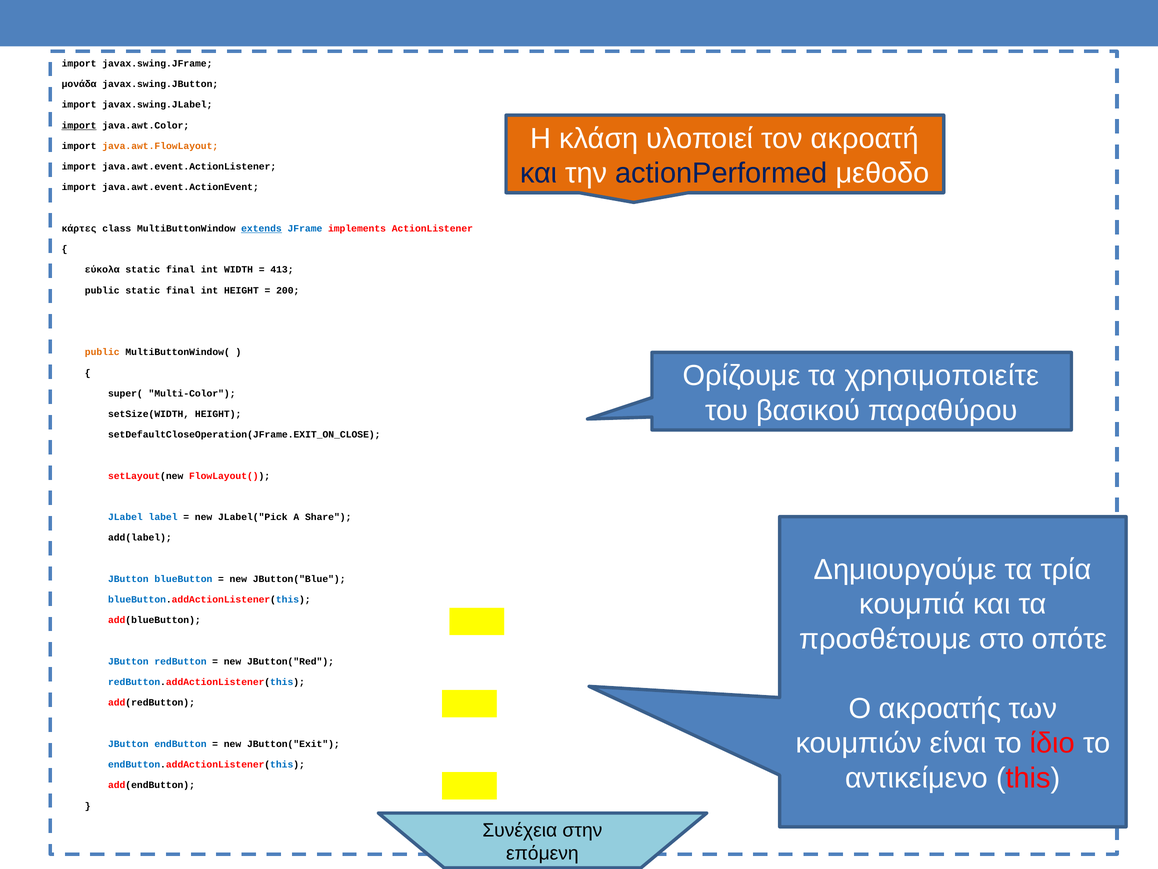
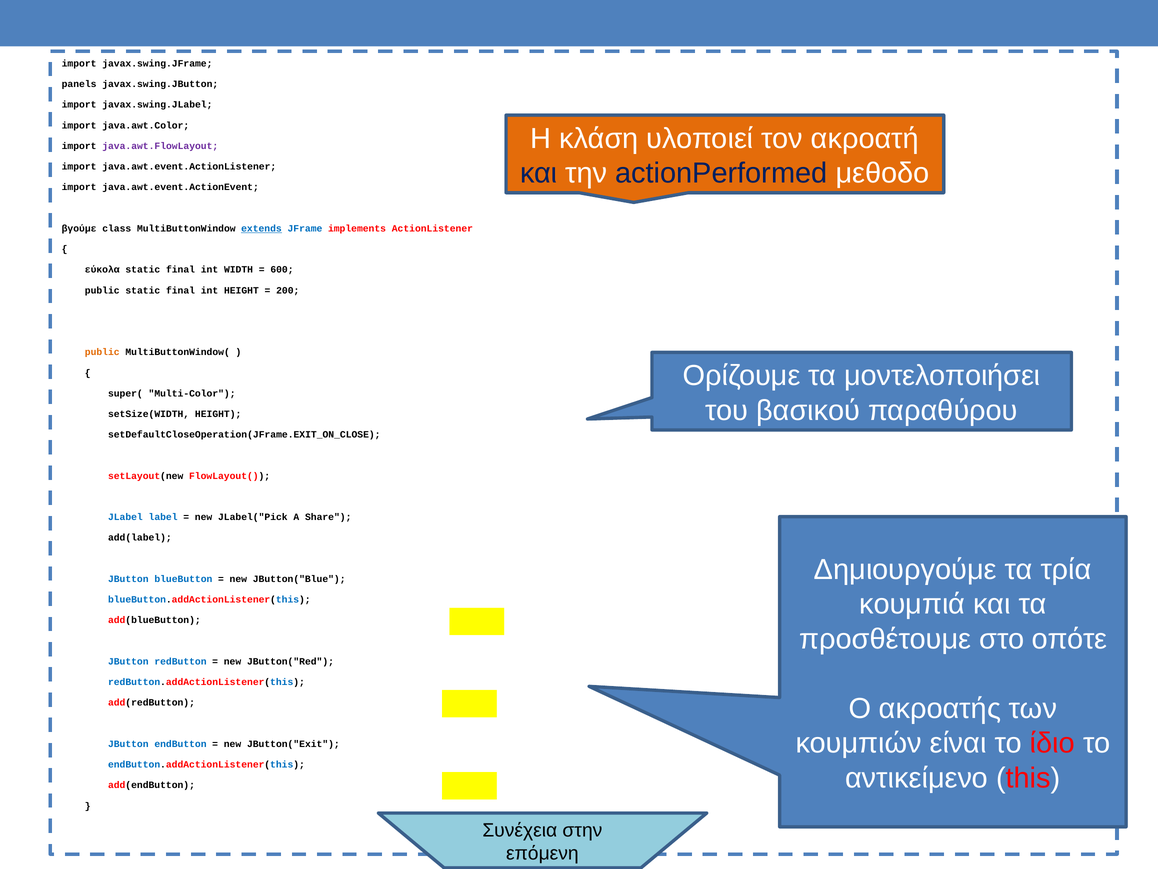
μονάδα: μονάδα -> panels
import at (79, 125) underline: present -> none
java.awt.FlowLayout colour: orange -> purple
κάρτες: κάρτες -> βγούμε
413: 413 -> 600
χρησιμοποιείτε: χρησιμοποιείτε -> μοντελοποιήσει
